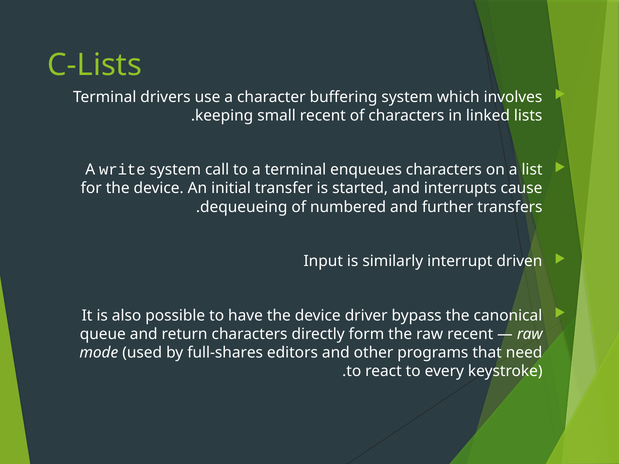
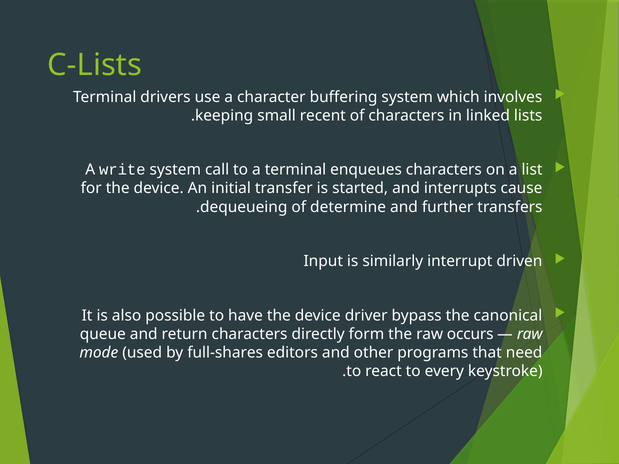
numbered: numbered -> determine
raw recent: recent -> occurs
